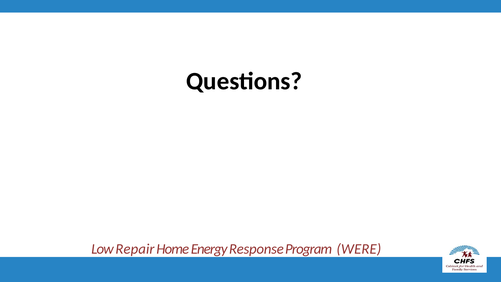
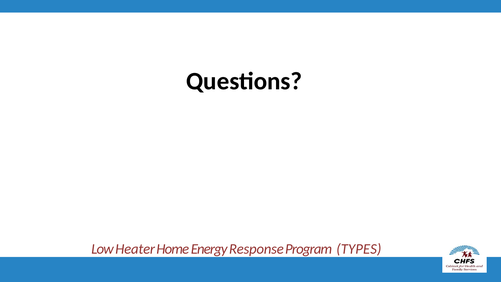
Repair: Repair -> Heater
WERE: WERE -> TYPES
